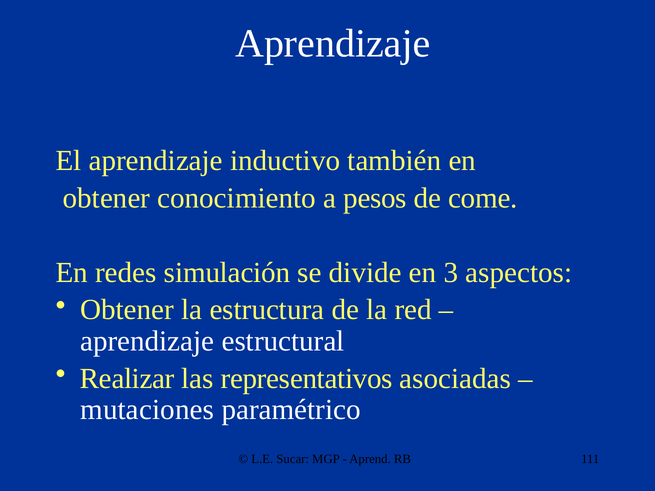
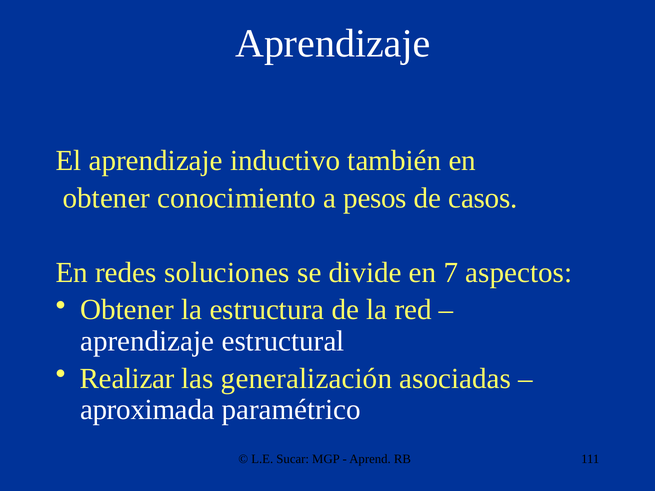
come: come -> casos
simulación: simulación -> soluciones
3: 3 -> 7
representativos: representativos -> generalización
mutaciones: mutaciones -> aproximada
